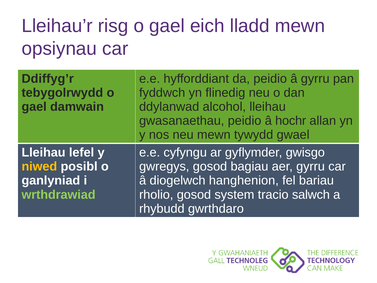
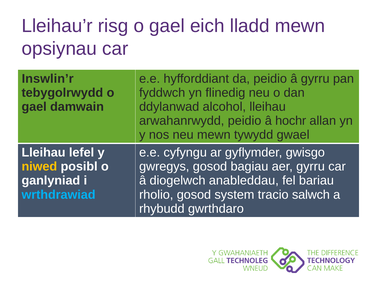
Ddiffyg’r: Ddiffyg’r -> Inswlin’r
gwasanaethau: gwasanaethau -> arwahanrwydd
hanghenion: hanghenion -> anableddau
wrthdrawiad colour: light green -> light blue
